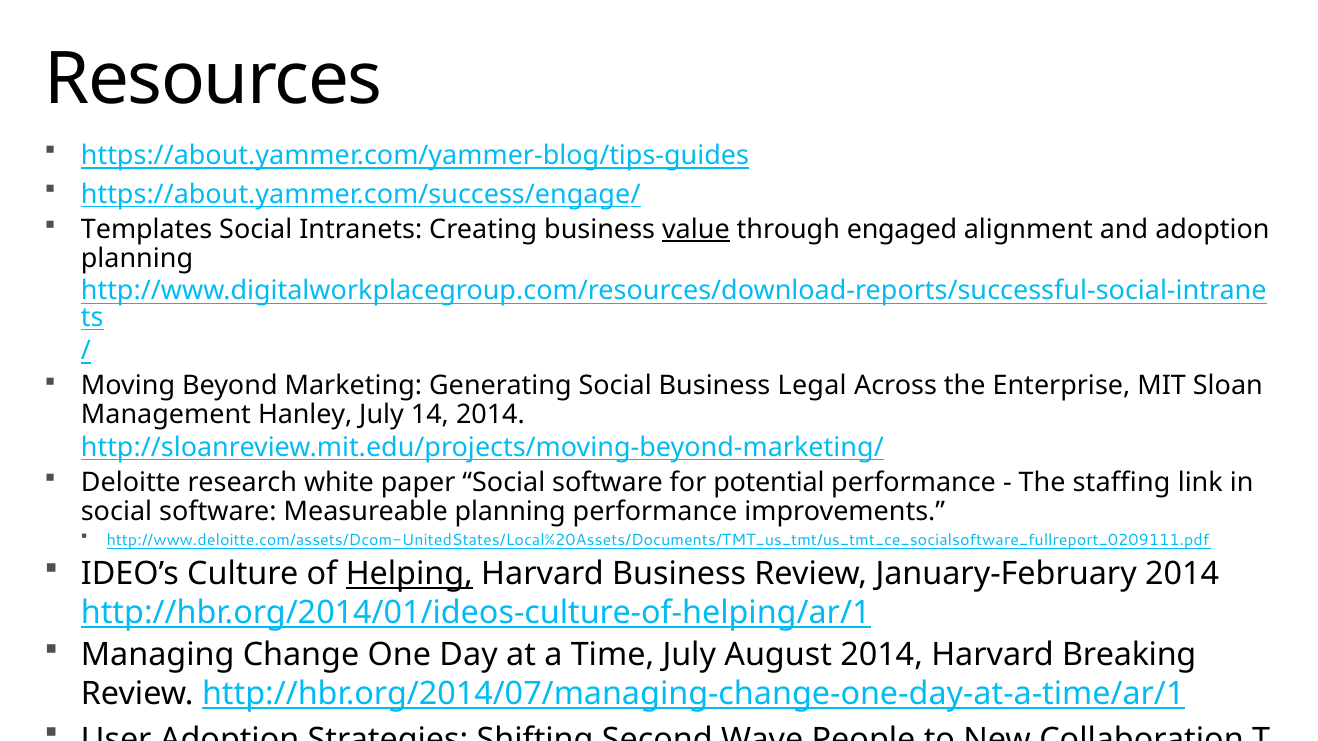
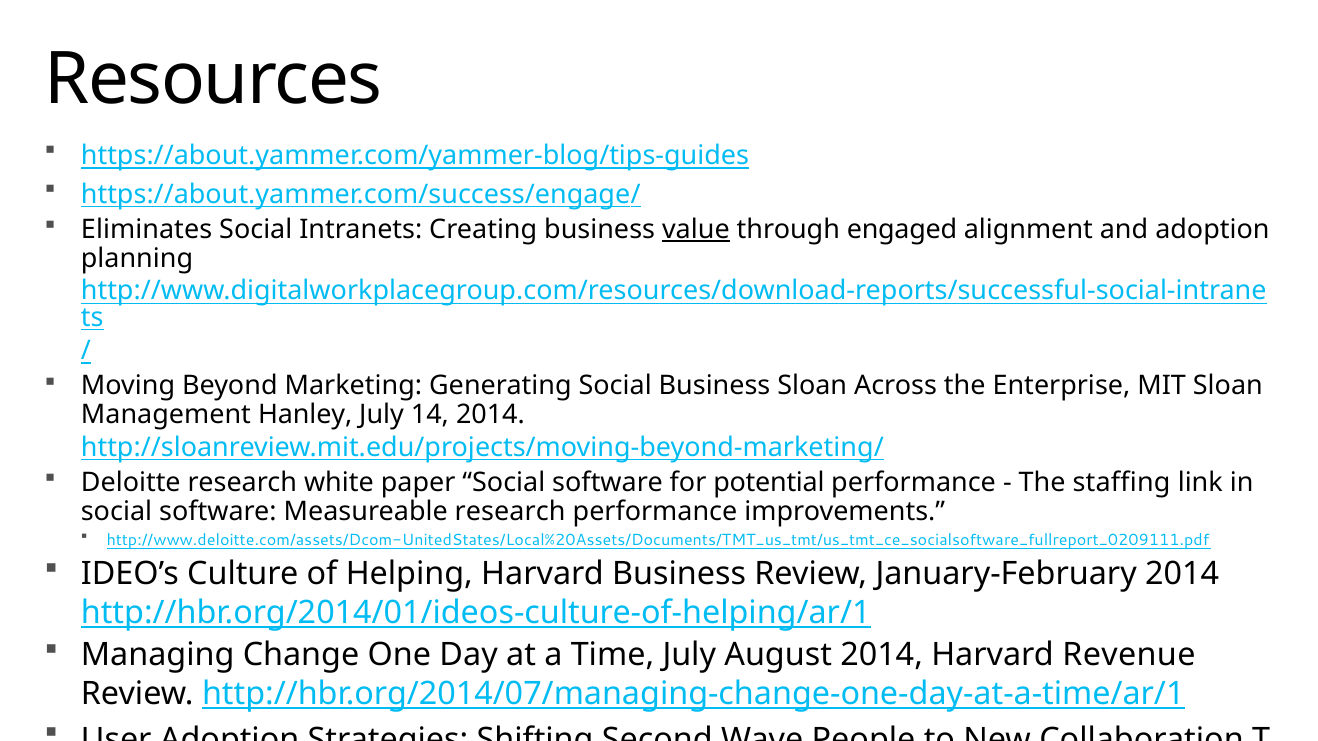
Templates: Templates -> Eliminates
Business Legal: Legal -> Sloan
Measureable planning: planning -> research
Helping underline: present -> none
Breaking: Breaking -> Revenue
